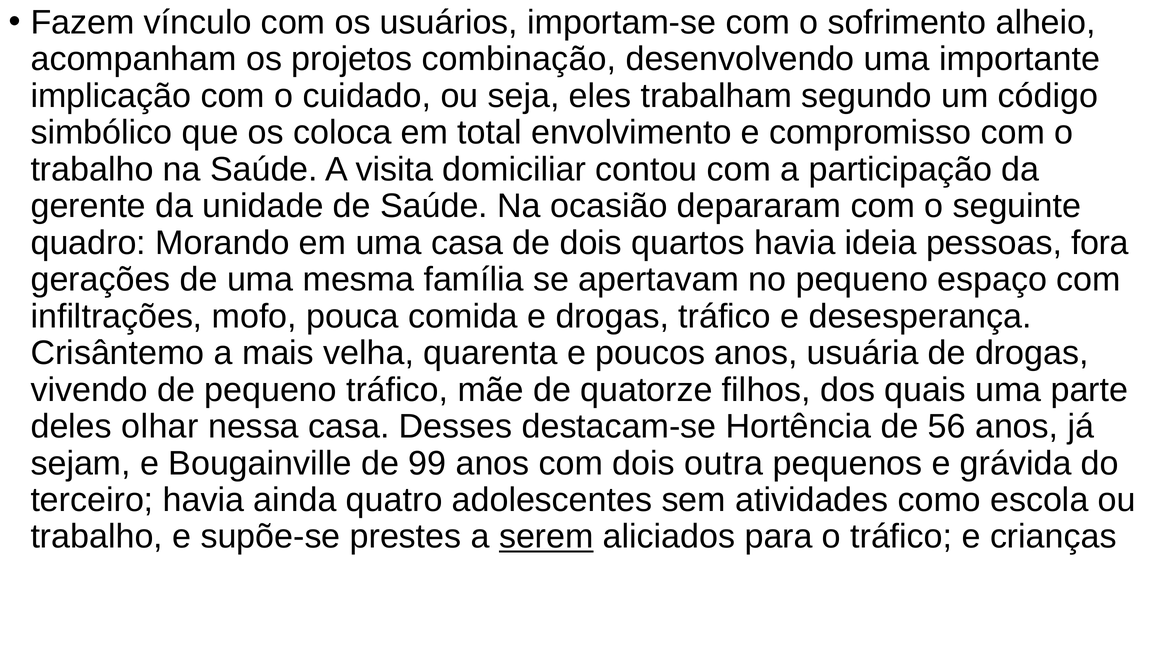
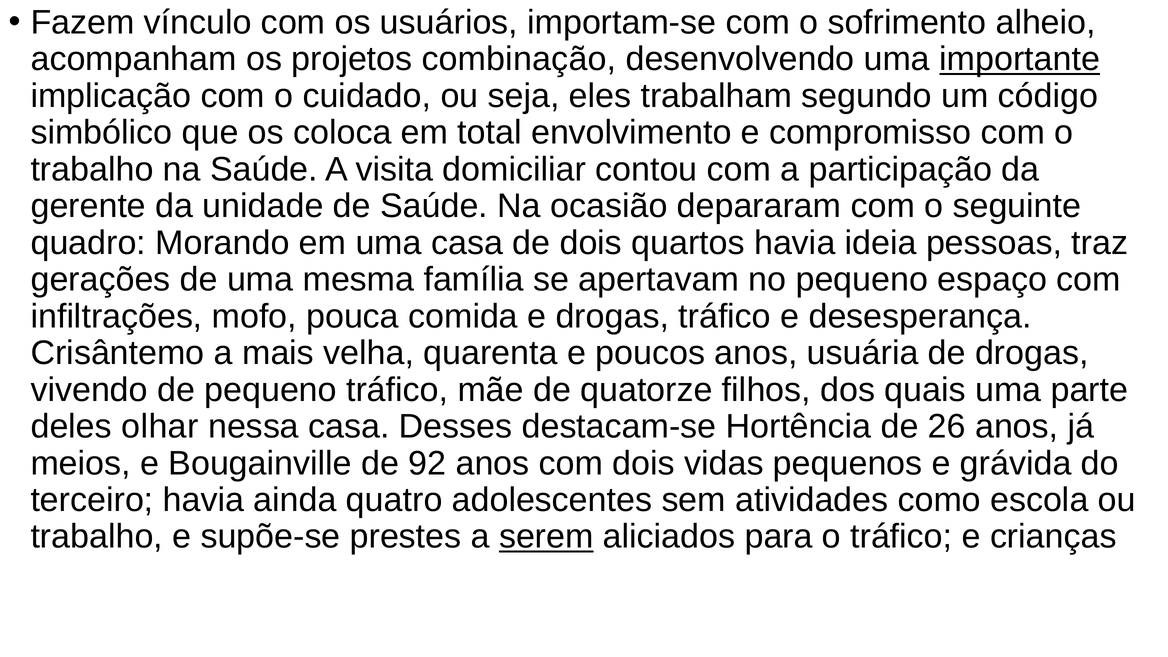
importante underline: none -> present
fora: fora -> traz
56: 56 -> 26
sejam: sejam -> meios
99: 99 -> 92
outra: outra -> vidas
